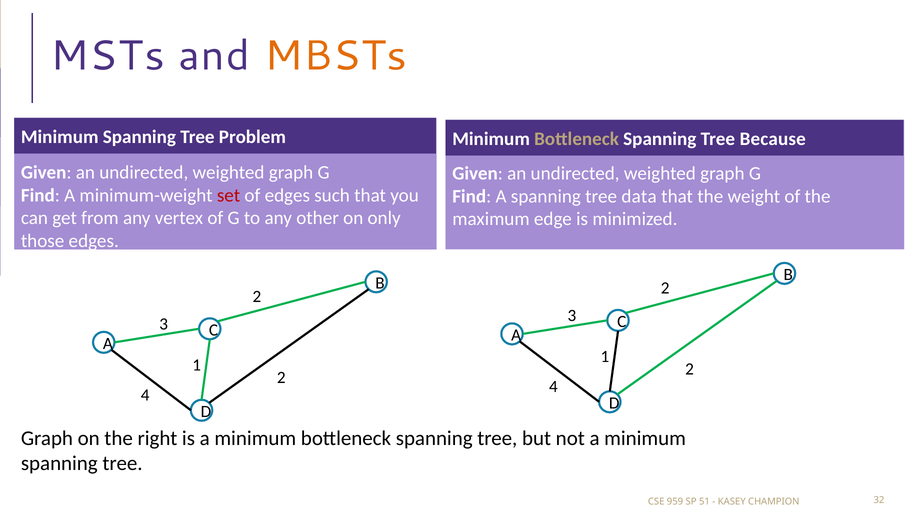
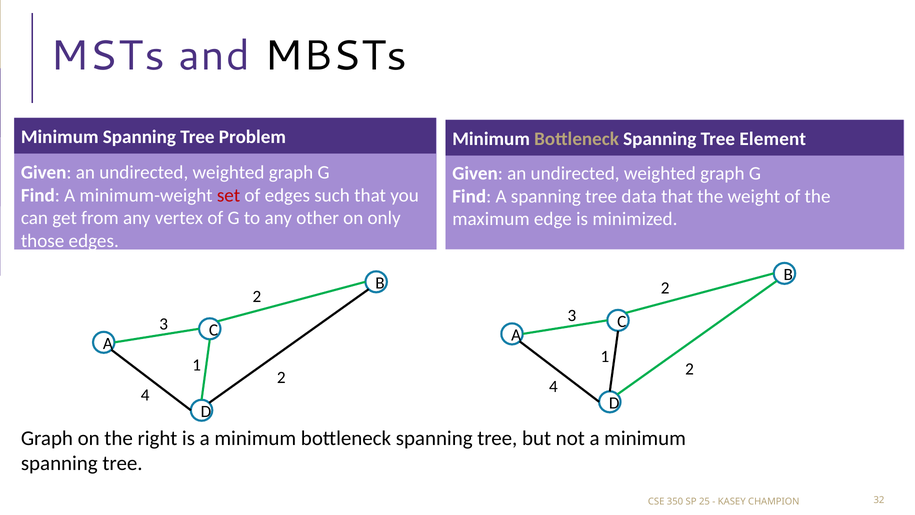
MBSTs colour: orange -> black
Because: Because -> Element
959: 959 -> 350
51: 51 -> 25
